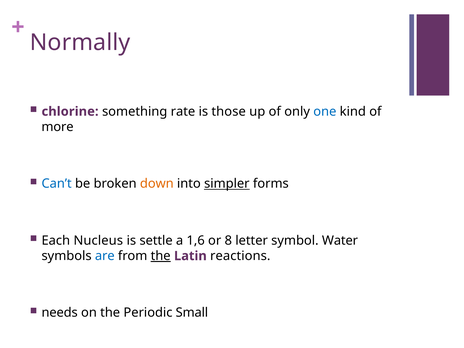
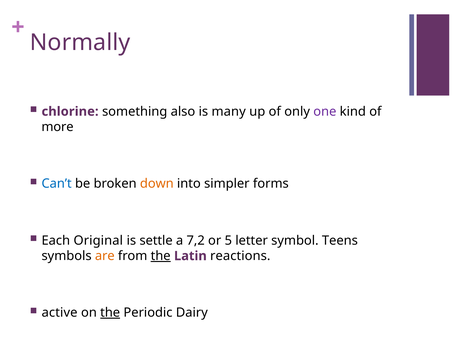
rate: rate -> also
those: those -> many
one colour: blue -> purple
simpler underline: present -> none
Nucleus: Nucleus -> Original
1,6: 1,6 -> 7,2
8: 8 -> 5
Water: Water -> Teens
are colour: blue -> orange
needs: needs -> active
the at (110, 313) underline: none -> present
Small: Small -> Dairy
